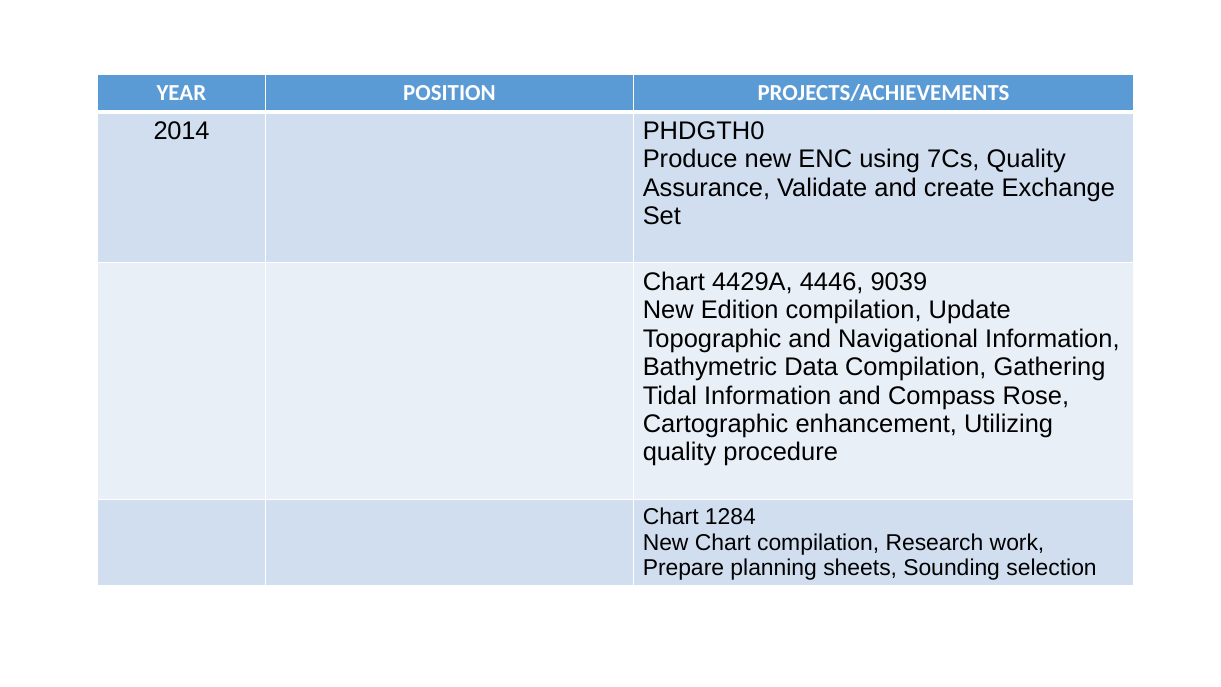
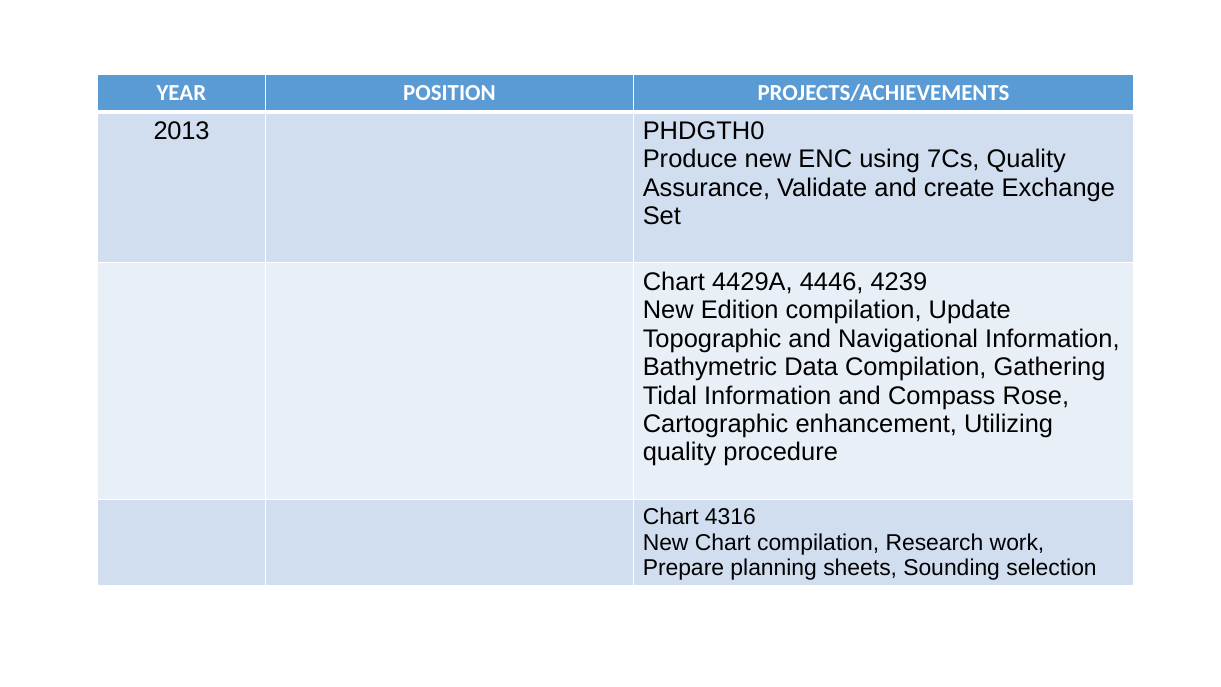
2014: 2014 -> 2013
9039: 9039 -> 4239
1284: 1284 -> 4316
